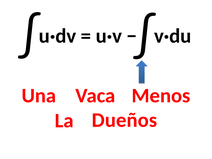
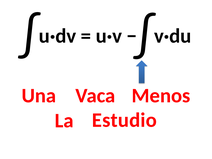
Dueños: Dueños -> Estudio
